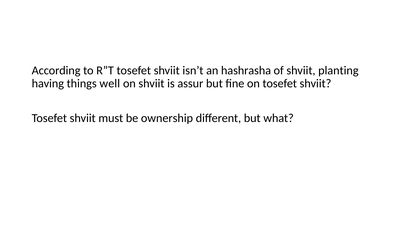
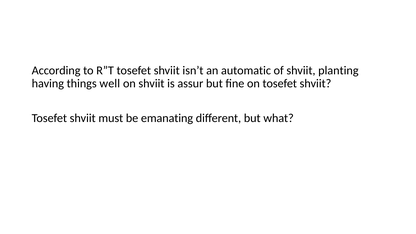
hashrasha: hashrasha -> automatic
ownership: ownership -> emanating
